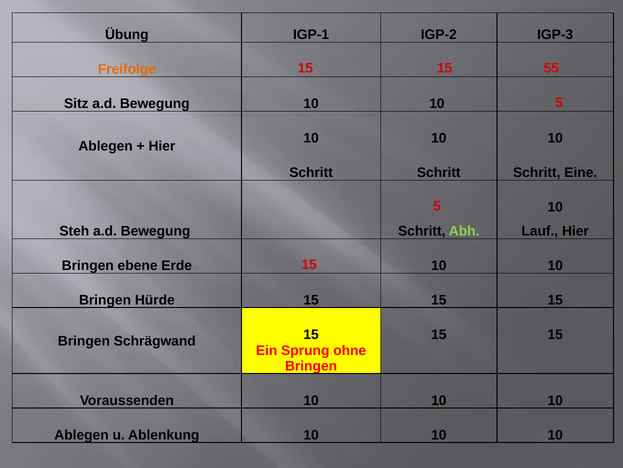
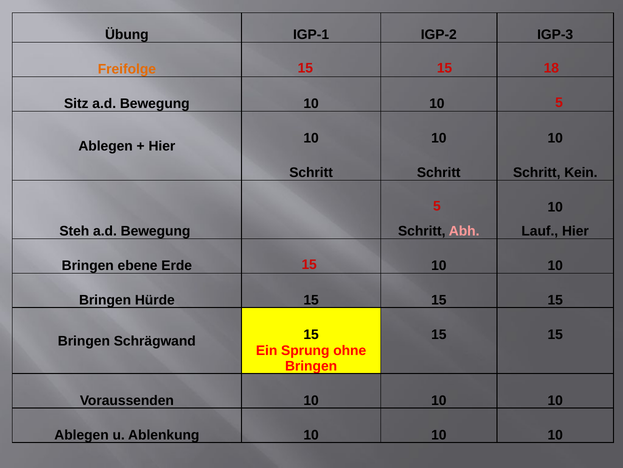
55: 55 -> 18
Eine: Eine -> Kein
Abh colour: light green -> pink
